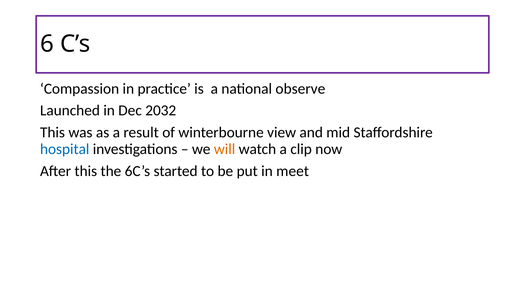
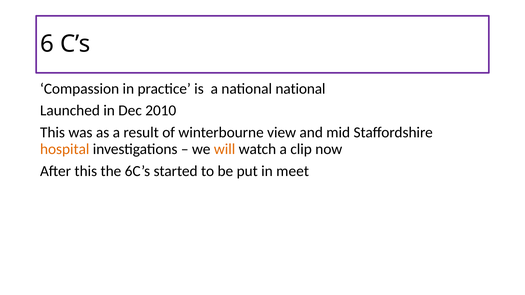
national observe: observe -> national
2032: 2032 -> 2010
hospital colour: blue -> orange
